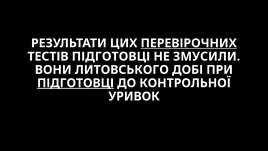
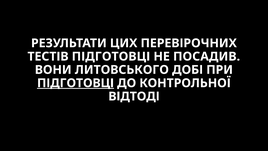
ПЕРЕВІРОЧНИХ underline: present -> none
ЗМУСИЛИ: ЗМУСИЛИ -> ПОСАДИВ
УРИВОК: УРИВОК -> ВІДТОДІ
